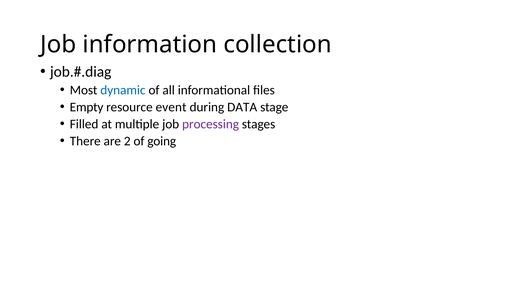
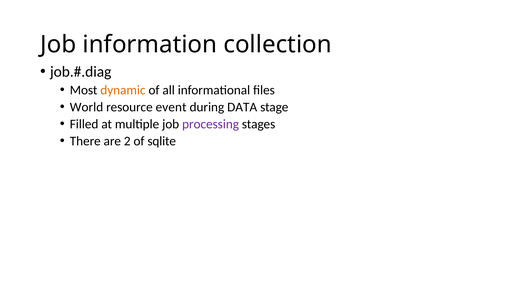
dynamic colour: blue -> orange
Empty: Empty -> World
going: going -> sqlite
